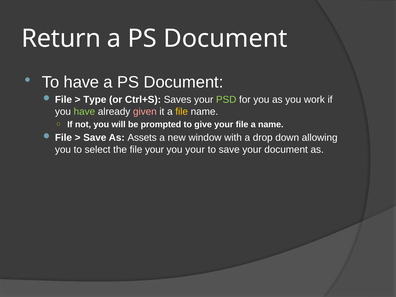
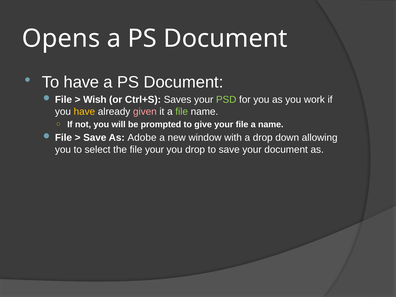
Return: Return -> Opens
Type: Type -> Wish
have at (84, 112) colour: light green -> yellow
file at (182, 112) colour: yellow -> light green
Assets: Assets -> Adobe
you your: your -> drop
